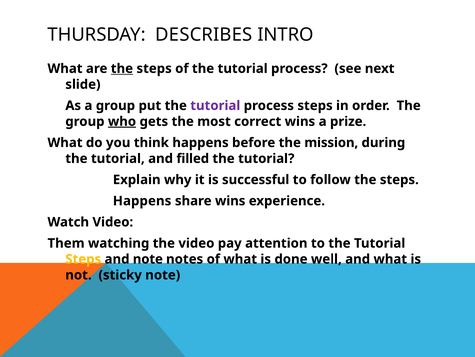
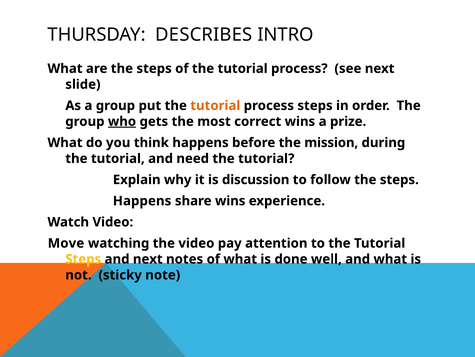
the at (122, 68) underline: present -> none
tutorial at (215, 105) colour: purple -> orange
filled: filled -> need
successful: successful -> discussion
Them: Them -> Move
and note: note -> next
